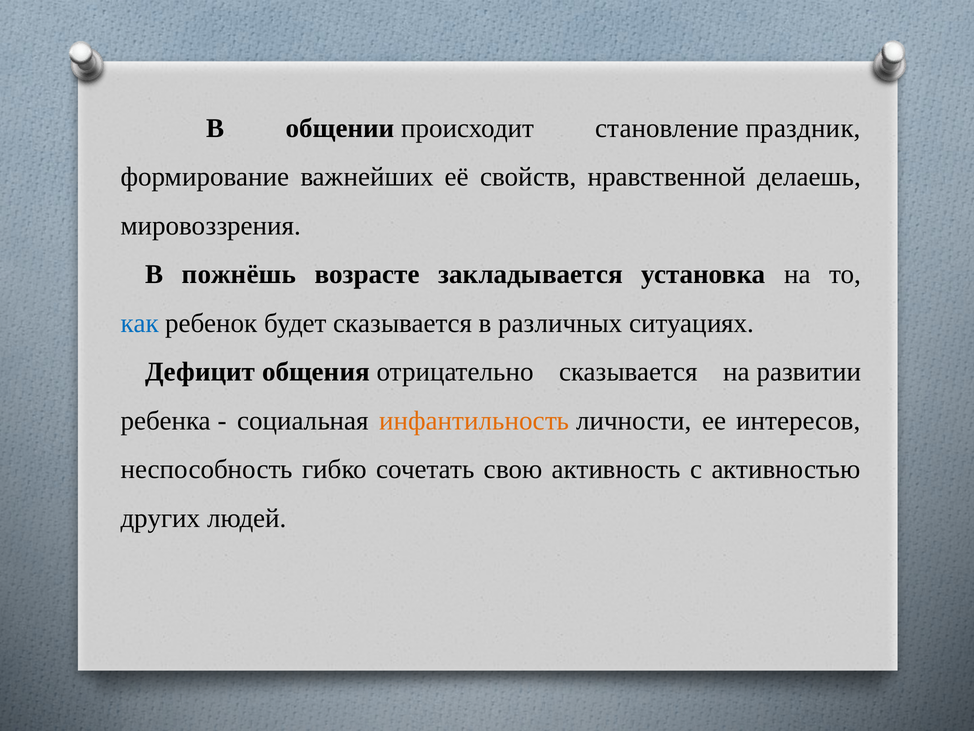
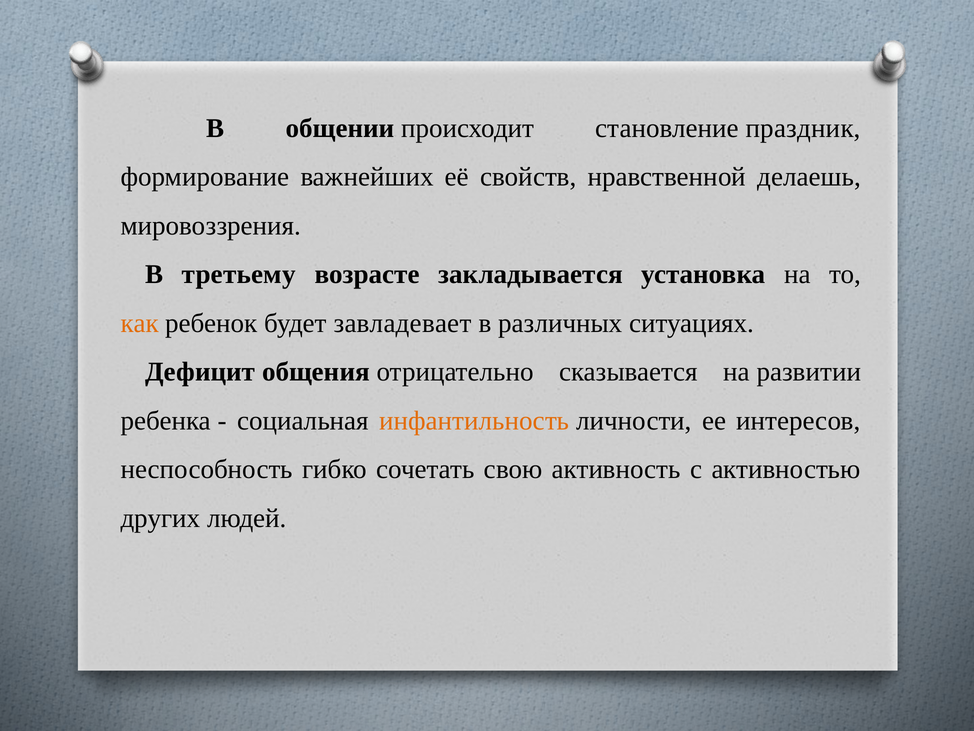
пожнёшь: пожнёшь -> третьему
как colour: blue -> orange
будет сказывается: сказывается -> завладевает
